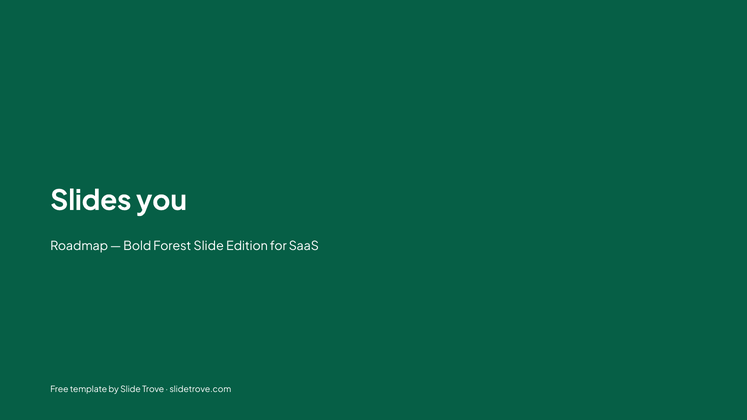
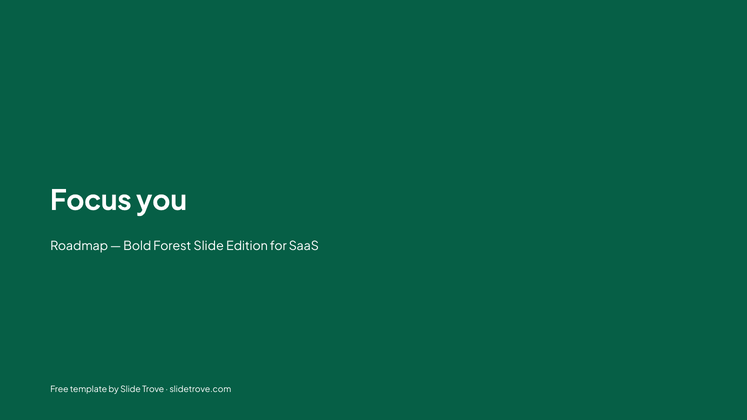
Slides: Slides -> Focus
